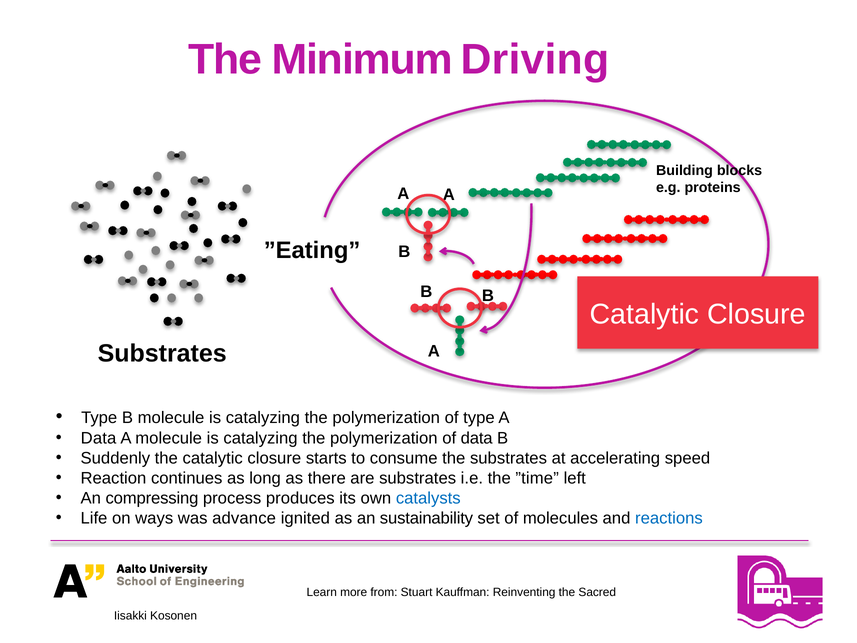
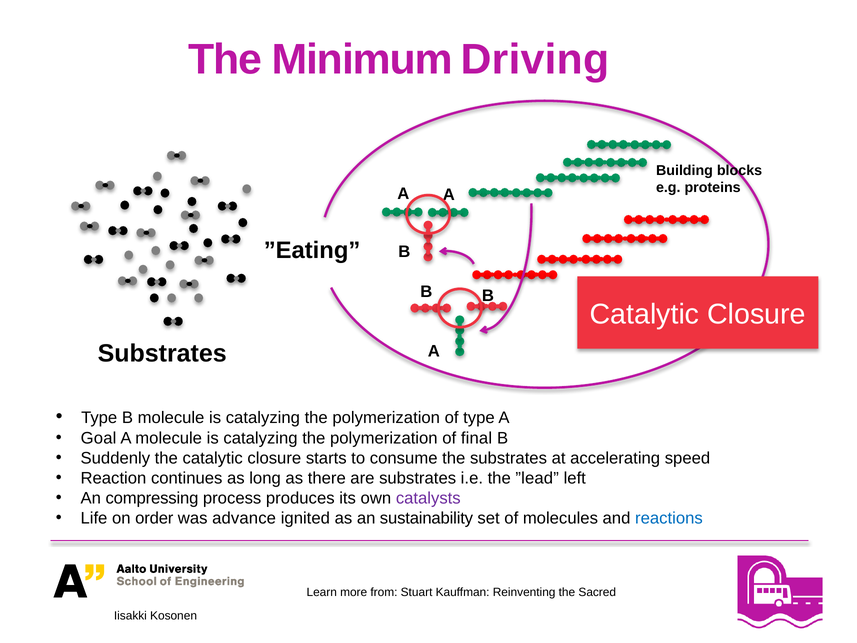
Data at (99, 438): Data -> Goal
of data: data -> final
”time: ”time -> ”lead
catalysts colour: blue -> purple
ways: ways -> order
